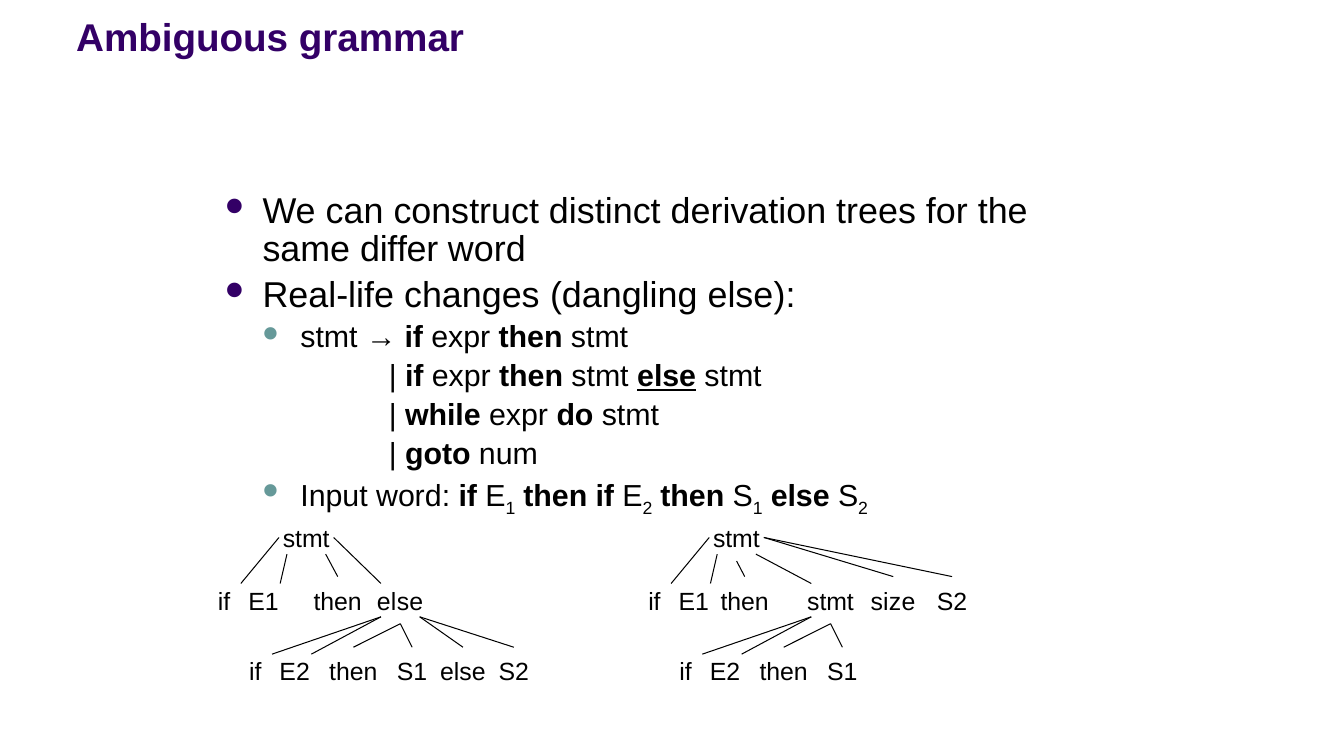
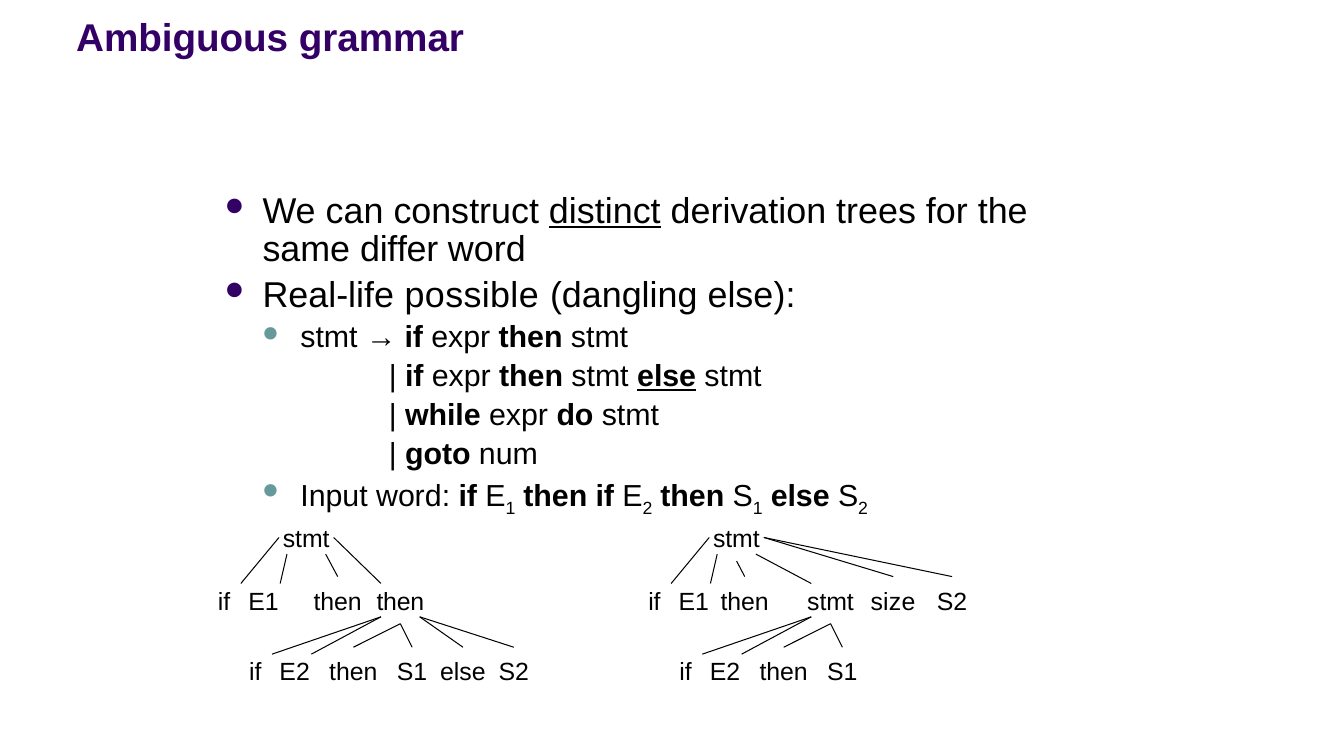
distinct underline: none -> present
changes: changes -> possible
else at (400, 601): else -> then
